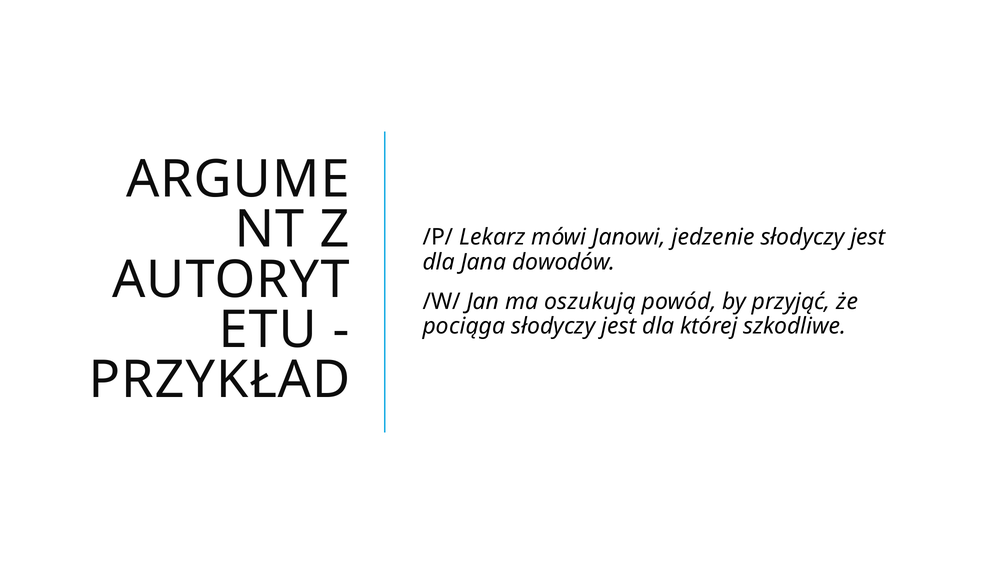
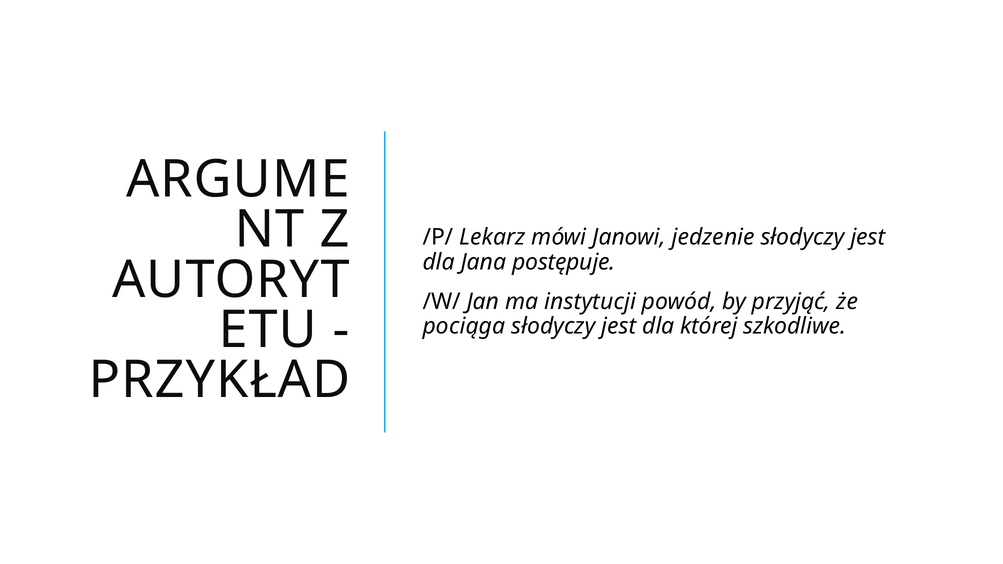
dowodów: dowodów -> postępuje
oszukują: oszukują -> instytucji
